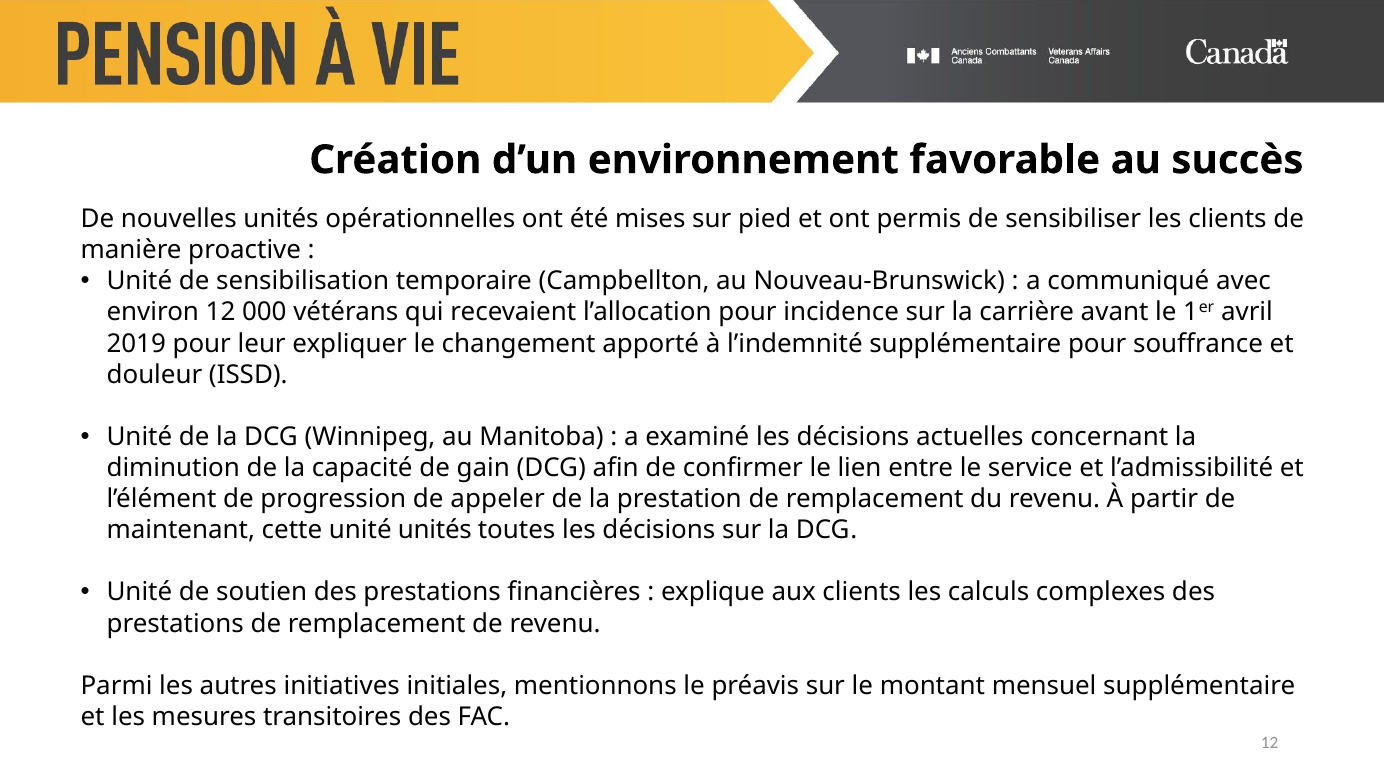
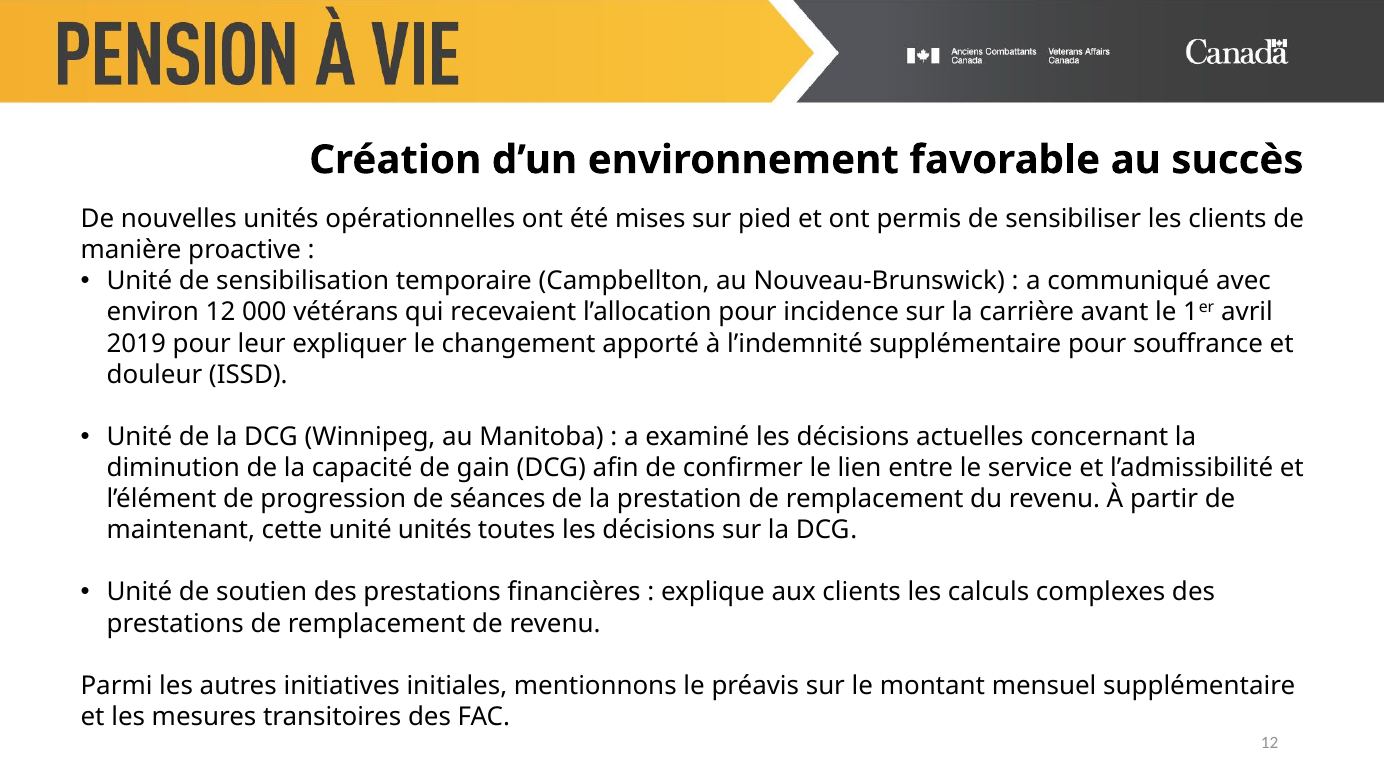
appeler: appeler -> séances
